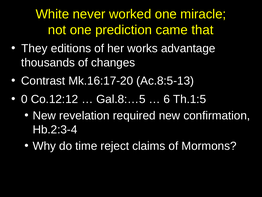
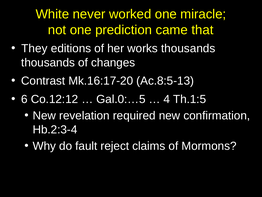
works advantage: advantage -> thousands
0: 0 -> 6
Gal.8:…5: Gal.8:…5 -> Gal.0:…5
6: 6 -> 4
time: time -> fault
